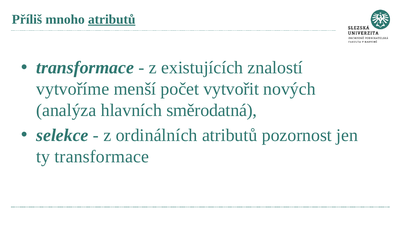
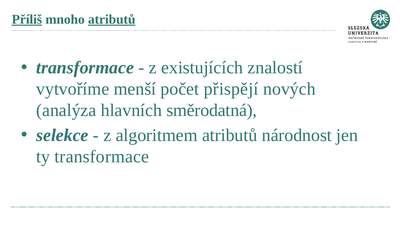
Příliš underline: none -> present
vytvořit: vytvořit -> přispějí
ordinálních: ordinálních -> algoritmem
pozornost: pozornost -> národnost
